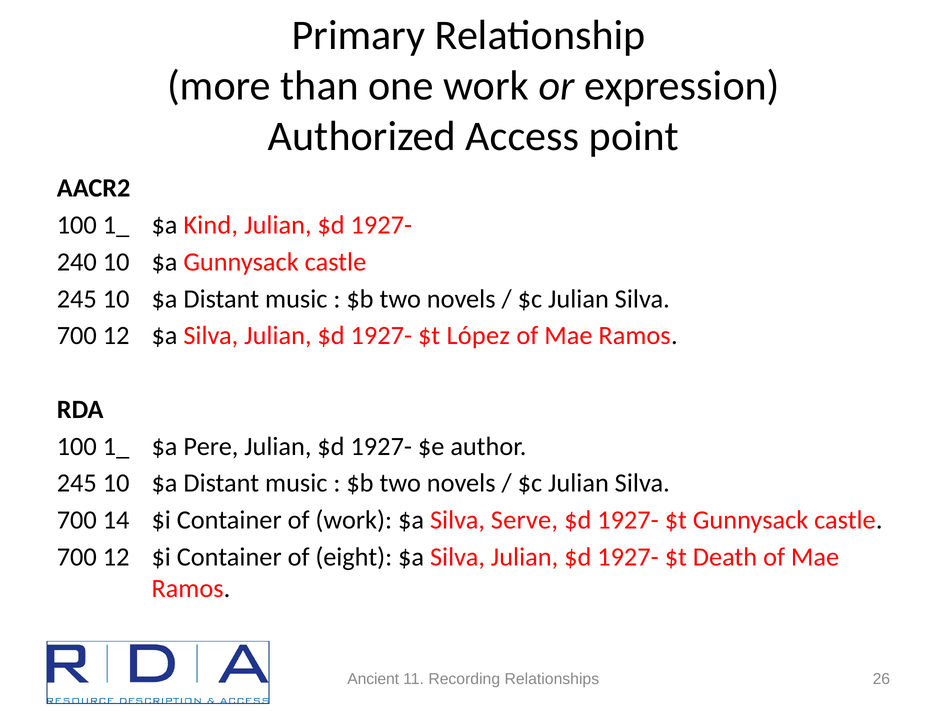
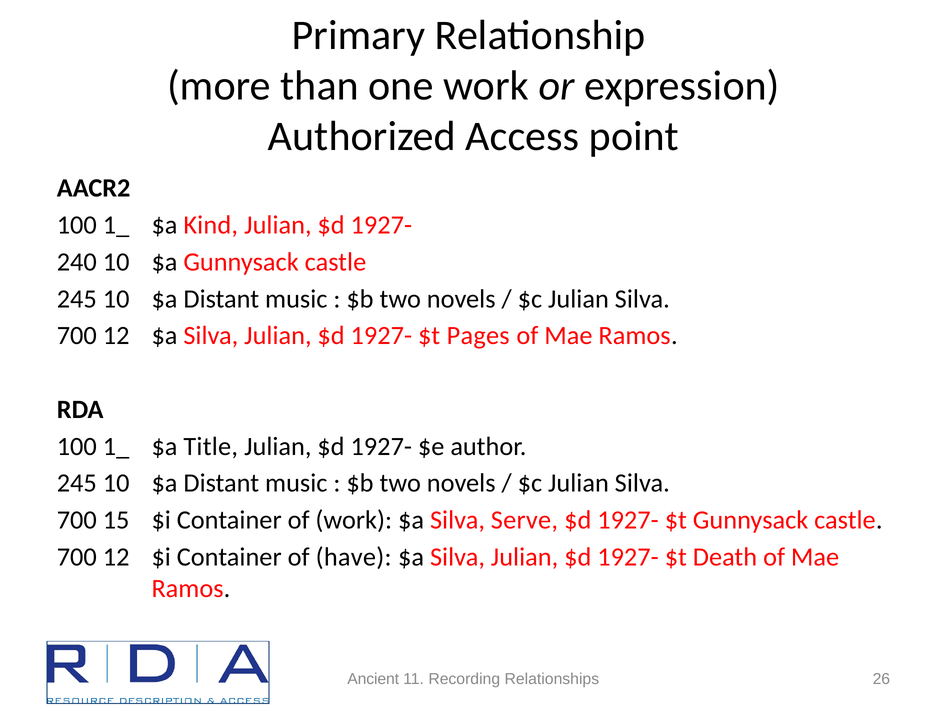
López: López -> Pages
Pere: Pere -> Title
14: 14 -> 15
eight: eight -> have
